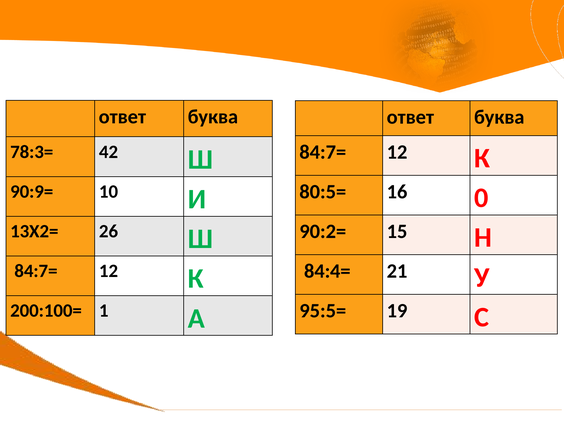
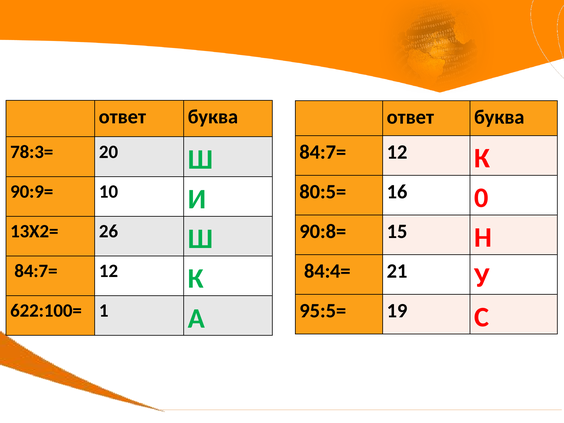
42: 42 -> 20
90:2=: 90:2= -> 90:8=
200:100=: 200:100= -> 622:100=
